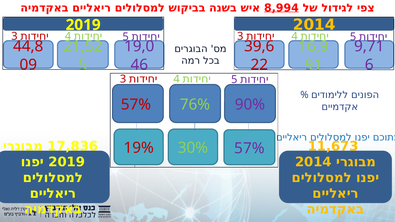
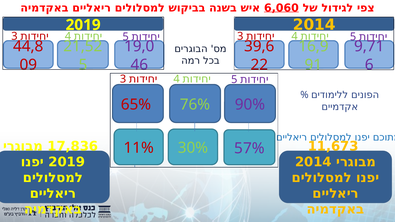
8,994: 8,994 -> 6,060
57% at (136, 105): 57% -> 65%
19%: 19% -> 11%
